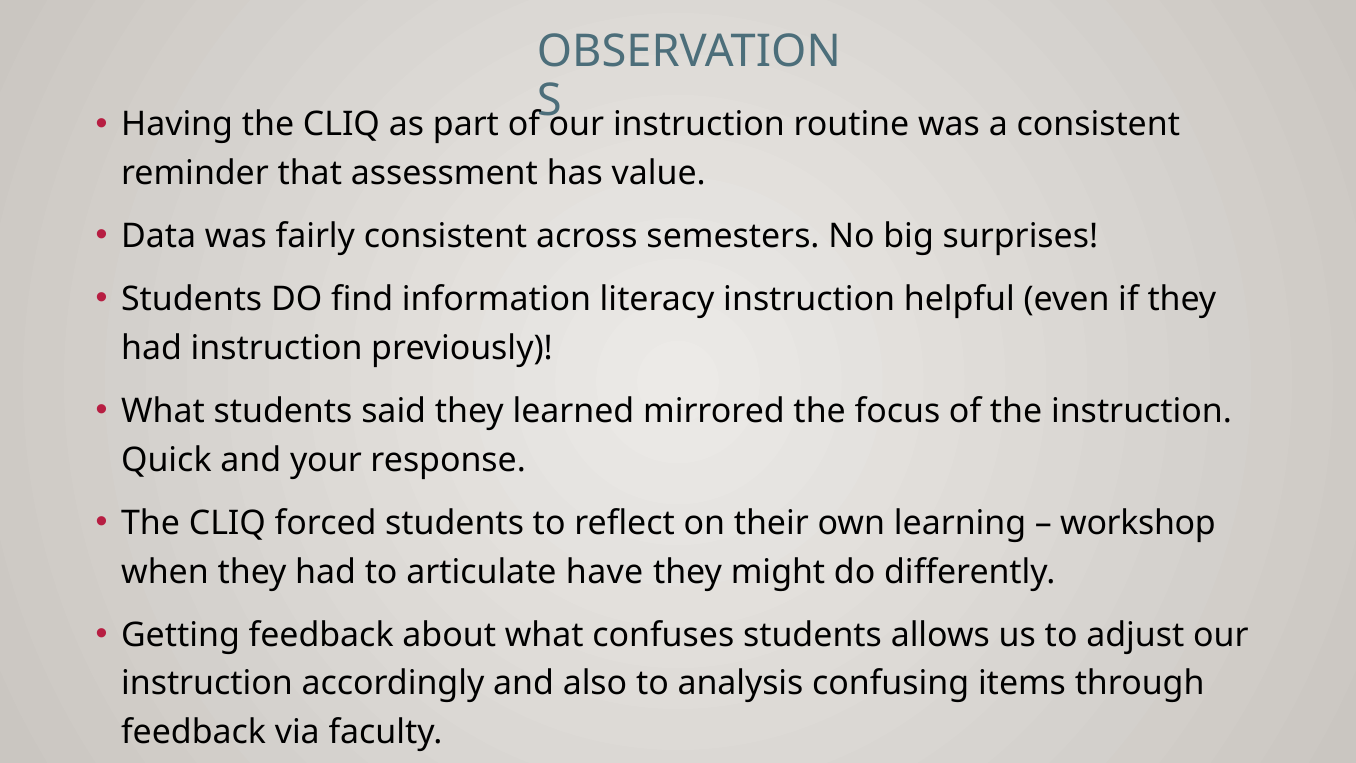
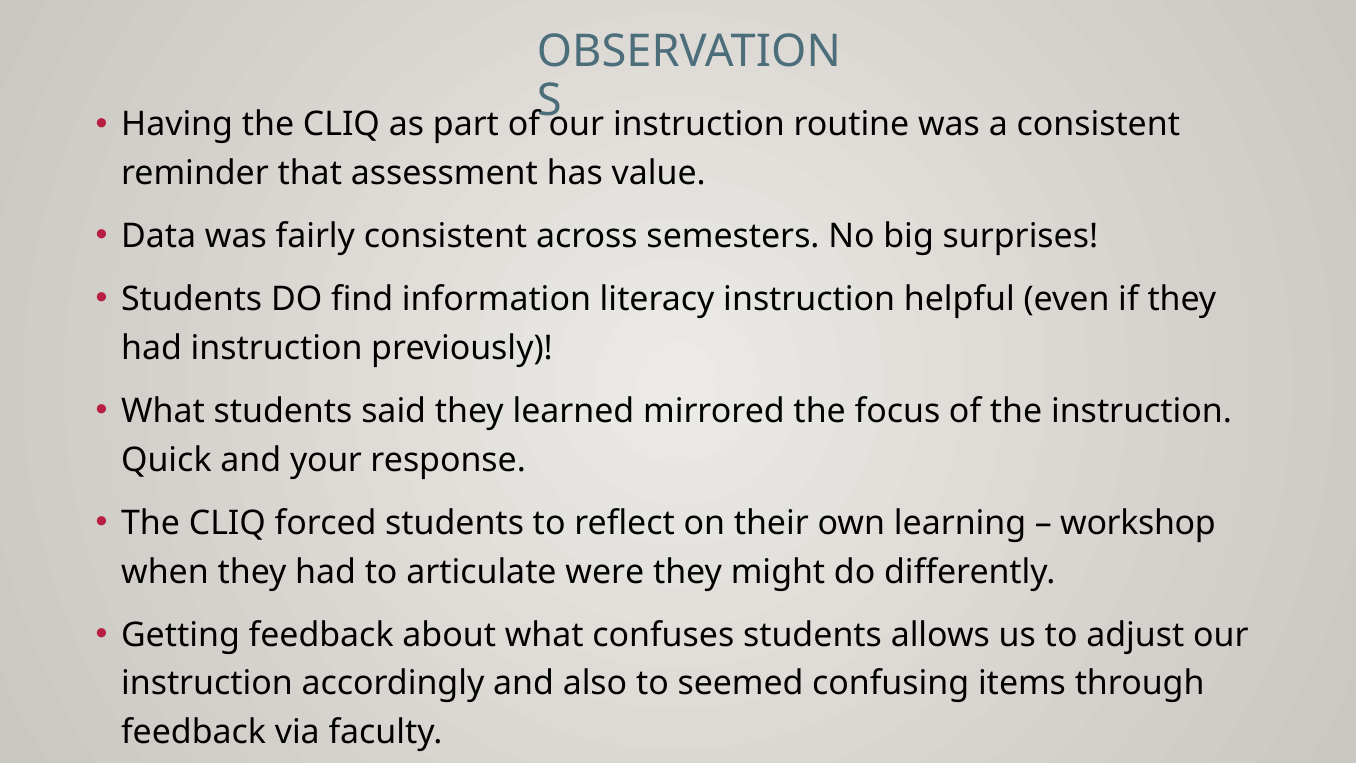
have: have -> were
analysis: analysis -> seemed
